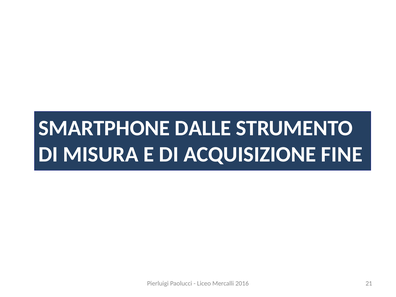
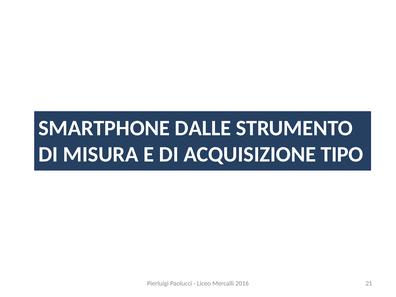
FINE: FINE -> TIPO
